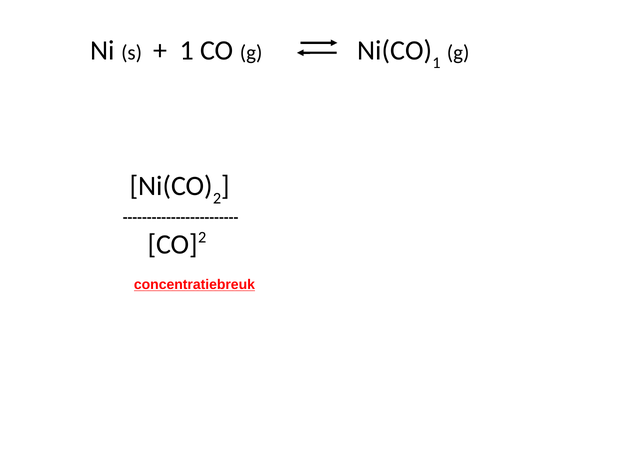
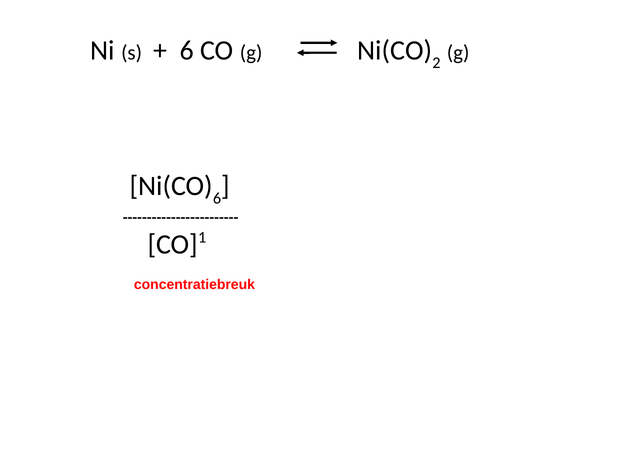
1 at (187, 50): 1 -> 6
1 at (436, 63): 1 -> 2
2 at (217, 198): 2 -> 6
CO 2: 2 -> 1
concentratiebreuk underline: present -> none
